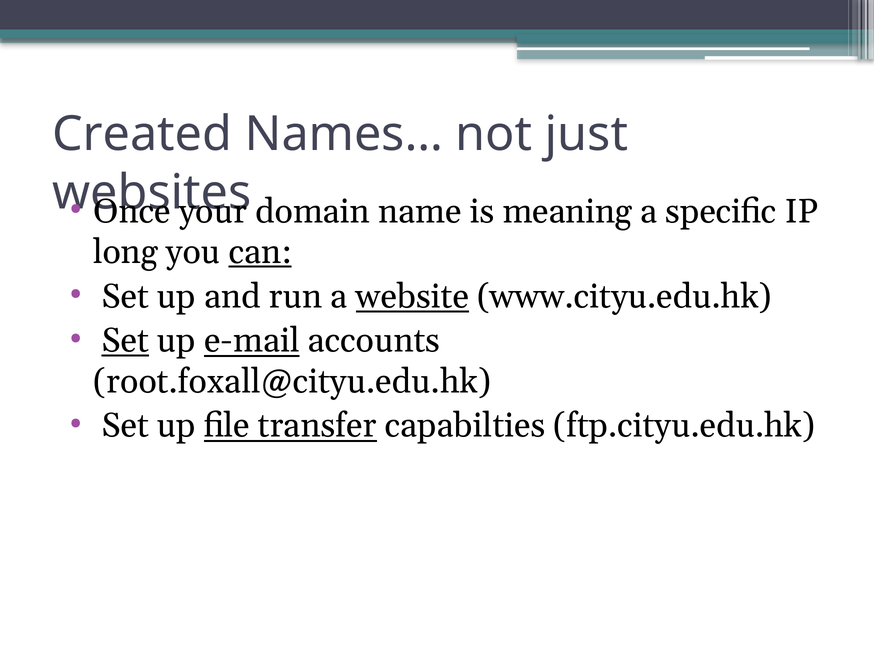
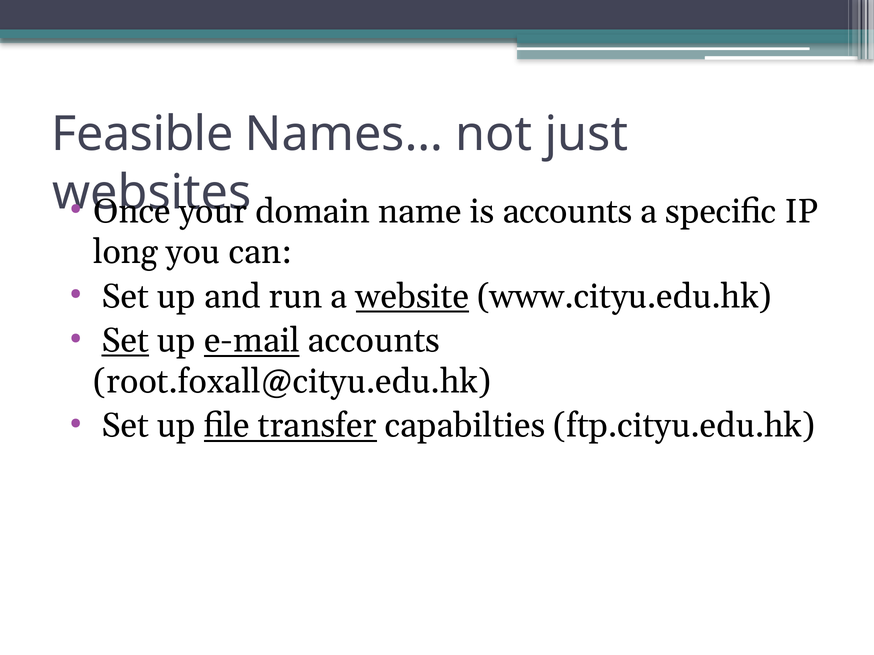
Created: Created -> Feasible
is meaning: meaning -> accounts
can underline: present -> none
